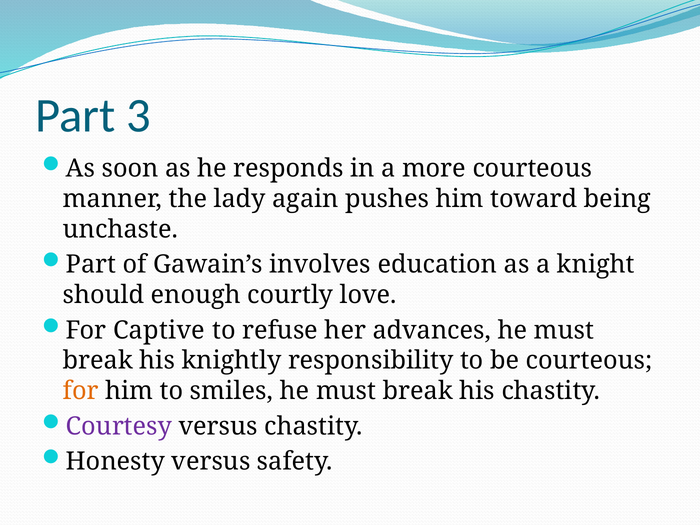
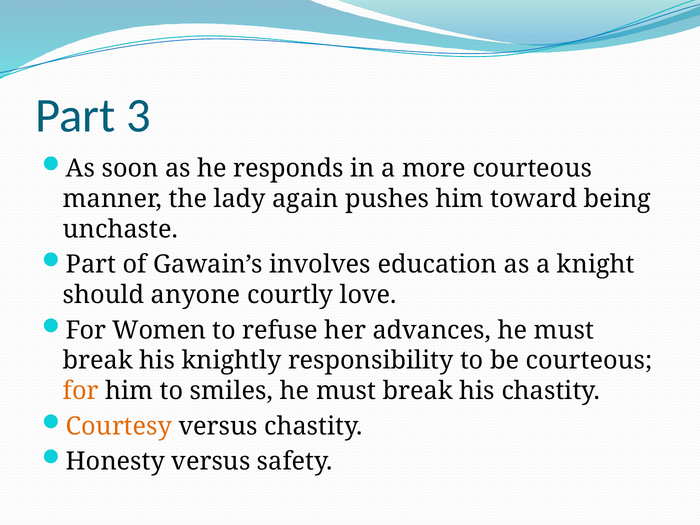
enough: enough -> anyone
Captive: Captive -> Women
Courtesy colour: purple -> orange
